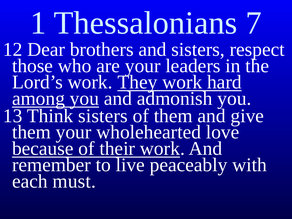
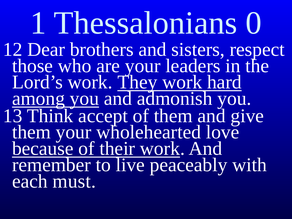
7: 7 -> 0
Think sisters: sisters -> accept
